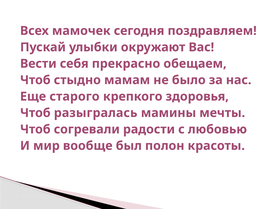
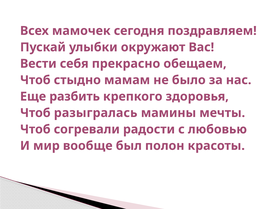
старого: старого -> разбить
